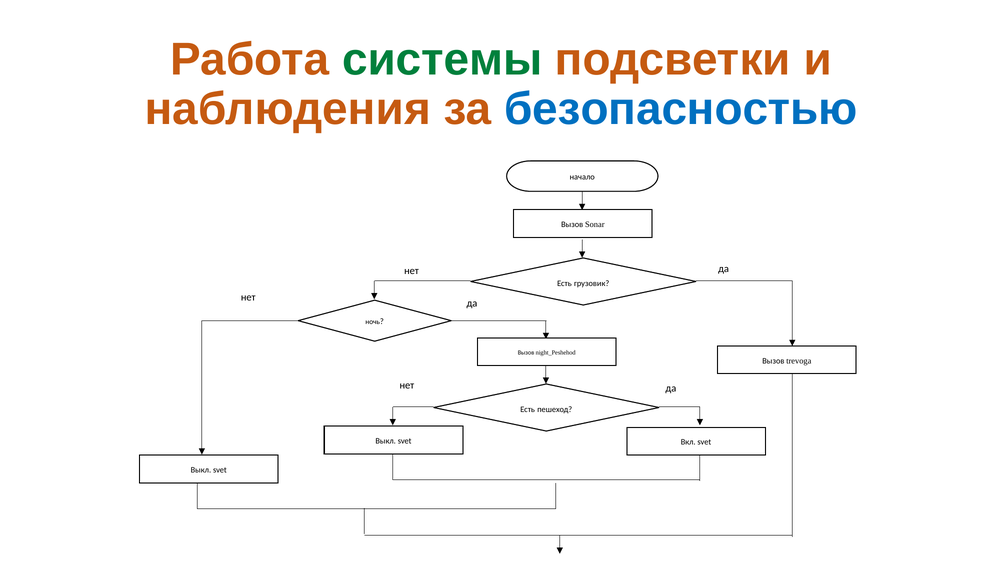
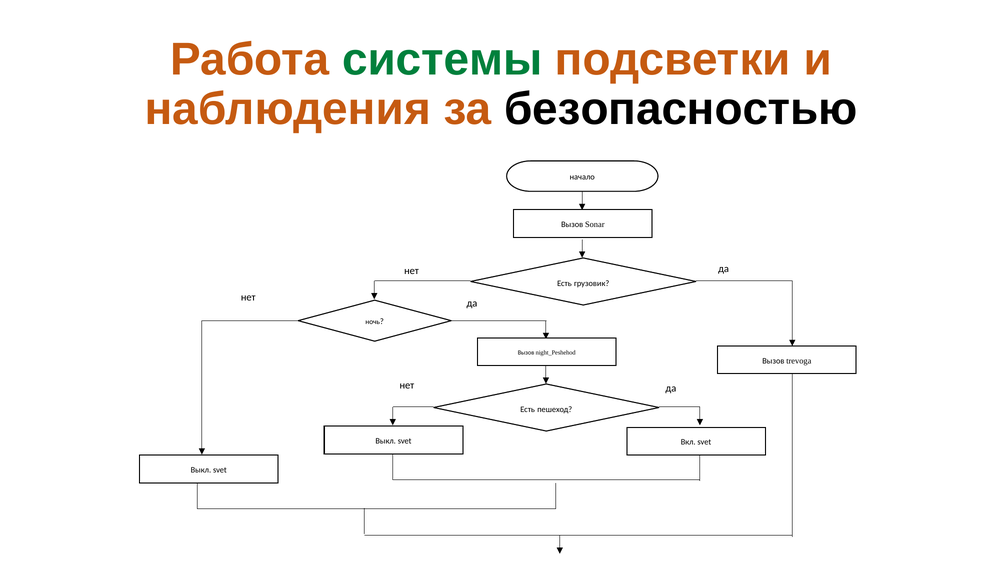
безопасностью colour: blue -> black
